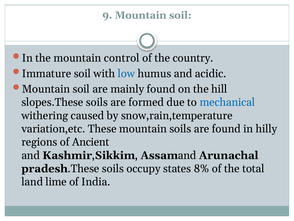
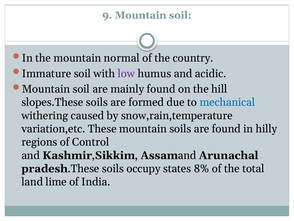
control: control -> normal
low colour: blue -> purple
Ancient: Ancient -> Control
